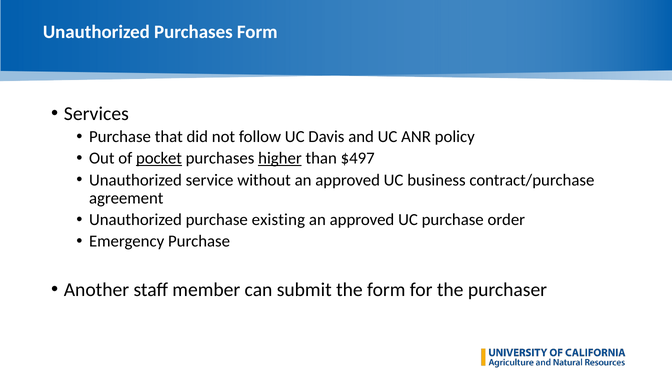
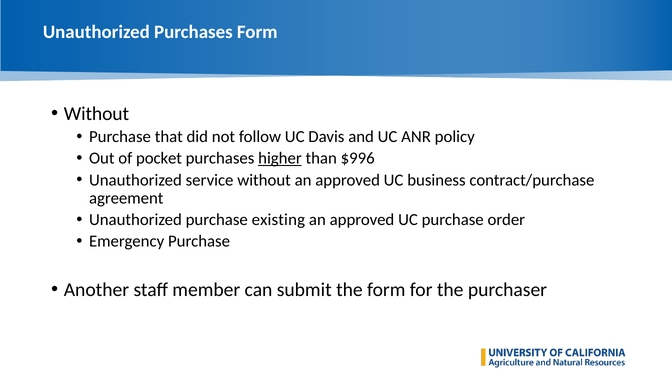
Services at (96, 114): Services -> Without
pocket underline: present -> none
$497: $497 -> $996
